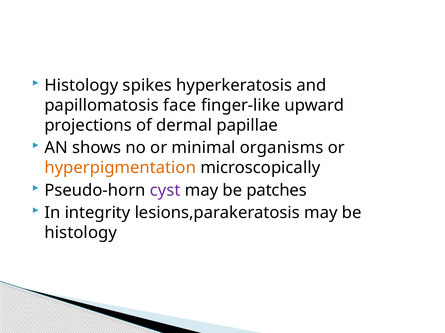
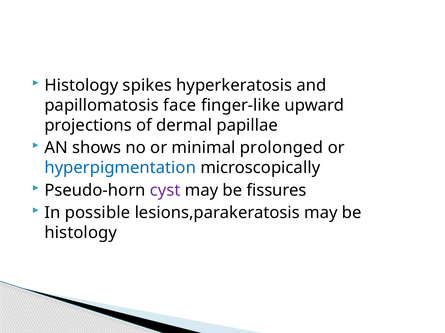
organisms: organisms -> prolonged
hyperpigmentation colour: orange -> blue
patches: patches -> fissures
integrity: integrity -> possible
